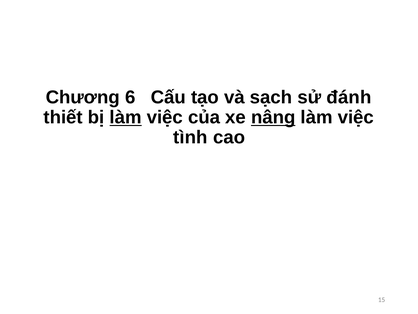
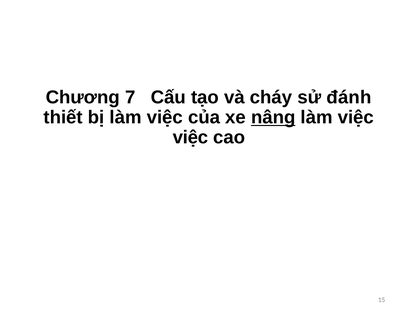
6: 6 -> 7
sạch: sạch -> cháy
làm at (126, 117) underline: present -> none
tình at (190, 137): tình -> việc
